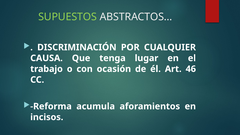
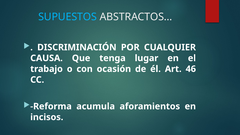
SUPUESTOS colour: light green -> light blue
